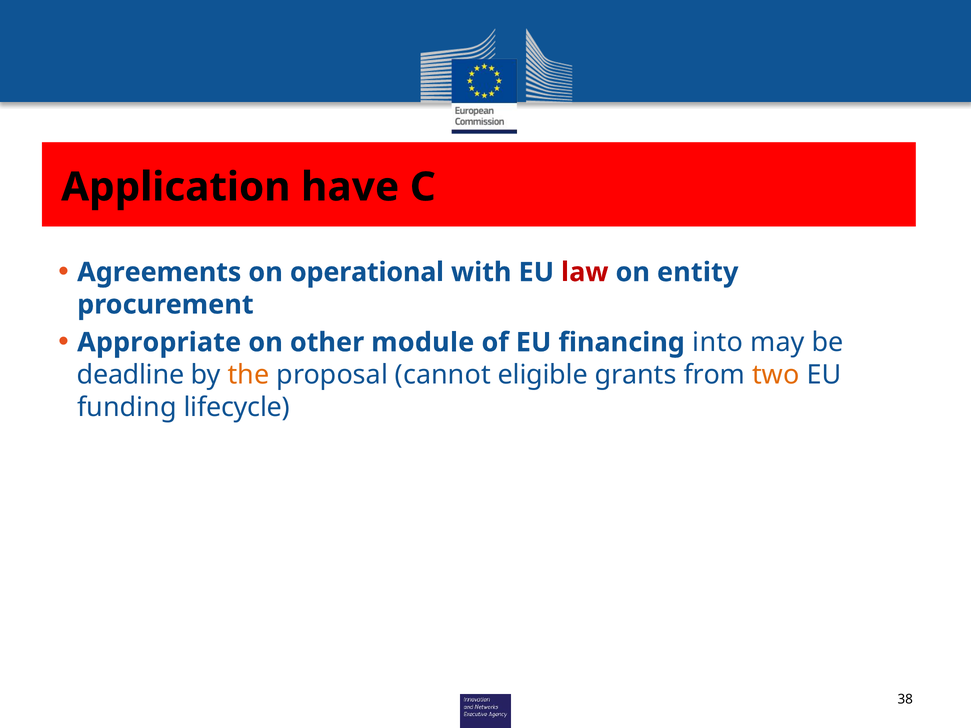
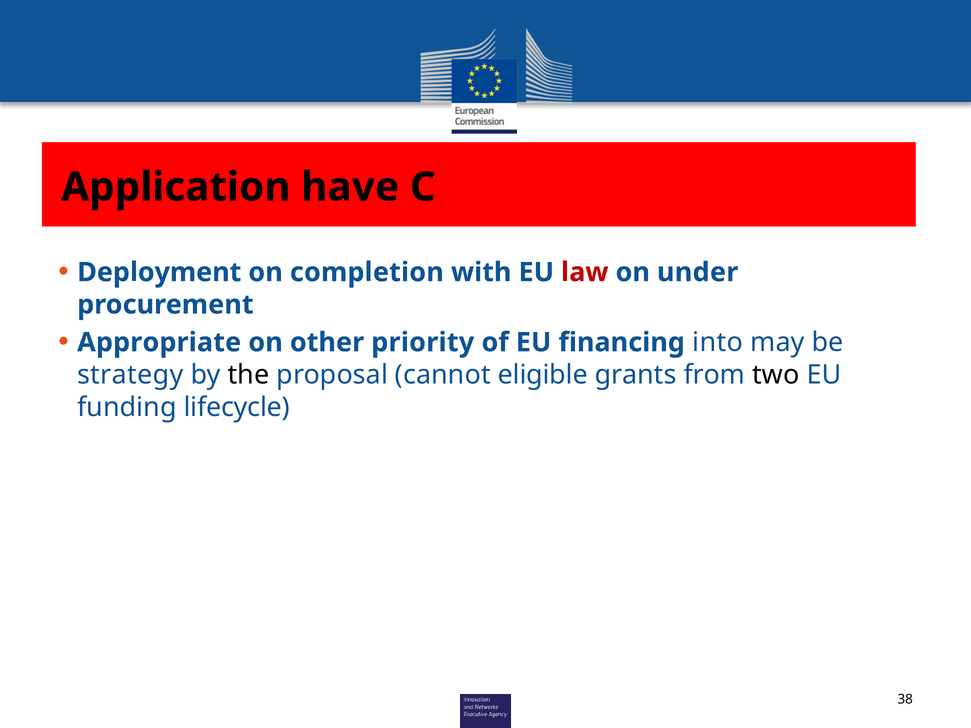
Agreements: Agreements -> Deployment
operational: operational -> completion
entity: entity -> under
module: module -> priority
deadline: deadline -> strategy
the colour: orange -> black
two colour: orange -> black
